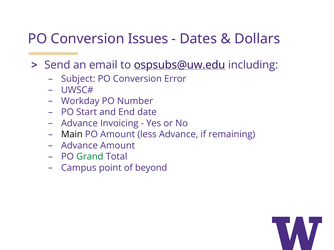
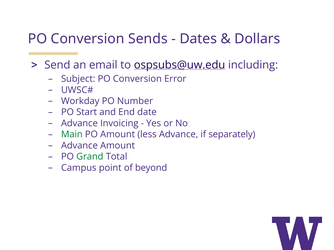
Issues: Issues -> Sends
Main colour: black -> green
remaining: remaining -> separately
